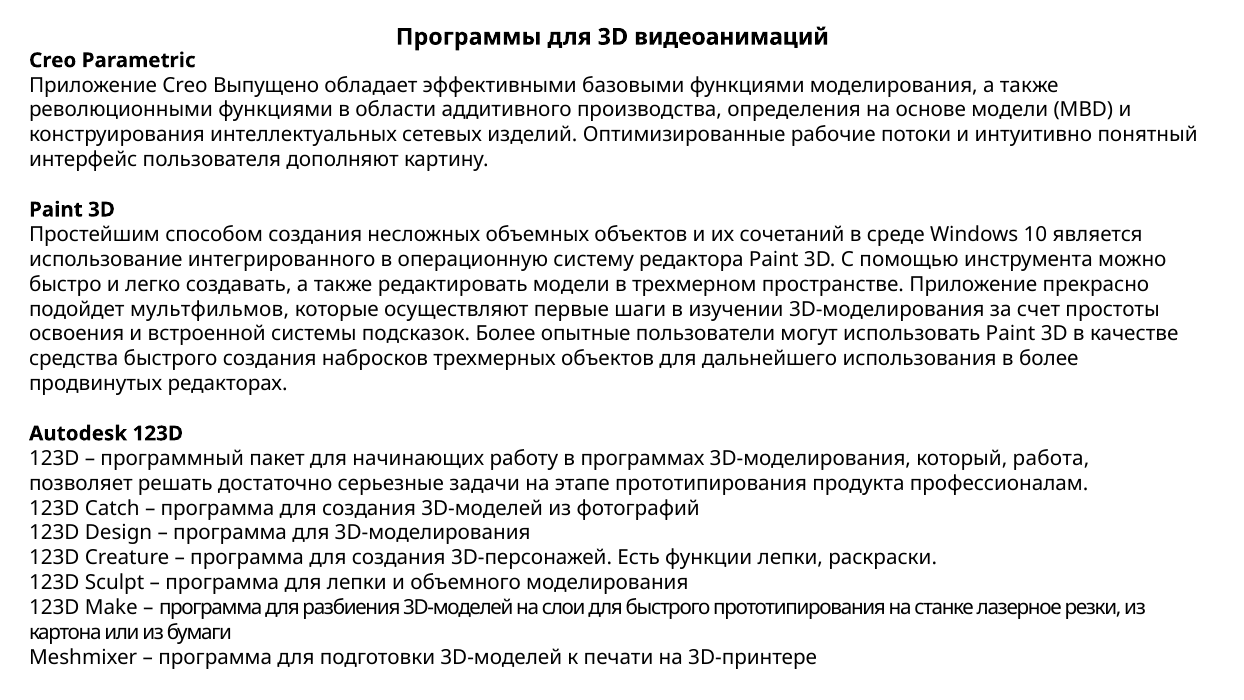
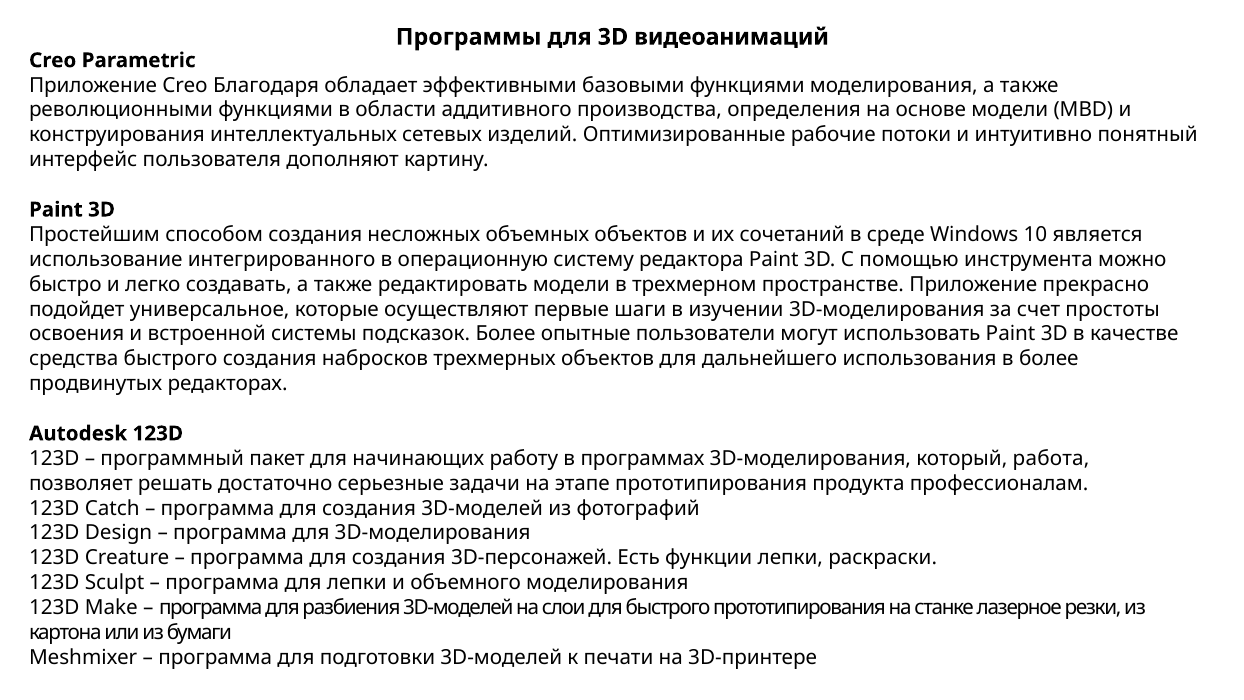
Выпущено: Выпущено -> Благодаря
мультфильмов: мультфильмов -> универсальное
